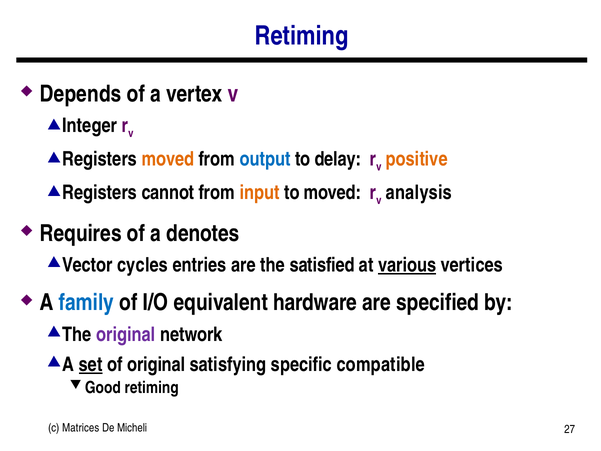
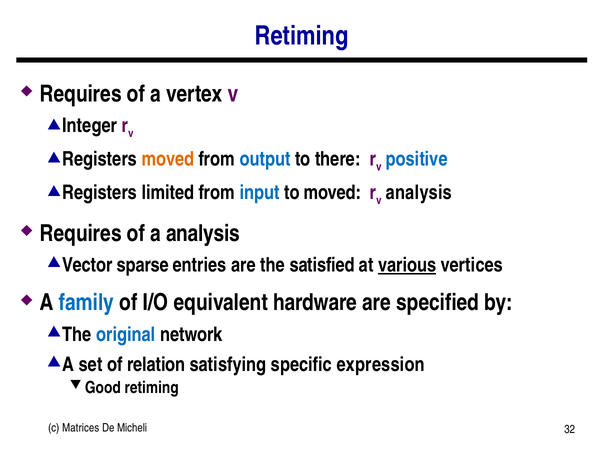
Depends at (81, 94): Depends -> Requires
delay: delay -> there
positive colour: orange -> blue
cannot: cannot -> limited
input colour: orange -> blue
a denotes: denotes -> analysis
cycles: cycles -> sparse
original at (126, 334) colour: purple -> blue
set underline: present -> none
of original: original -> relation
compatible: compatible -> expression
27: 27 -> 32
